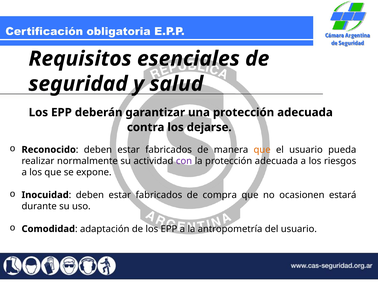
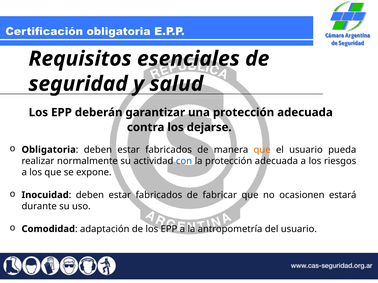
Reconocido: Reconocido -> Obligatoria
con colour: purple -> blue
compra: compra -> fabricar
